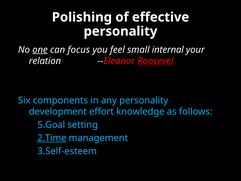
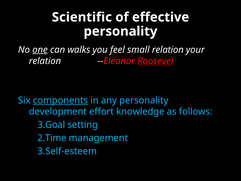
Polishing: Polishing -> Scientific
focus: focus -> walks
small internal: internal -> relation
components underline: none -> present
5.Goal: 5.Goal -> 3.Goal
2.Time underline: present -> none
